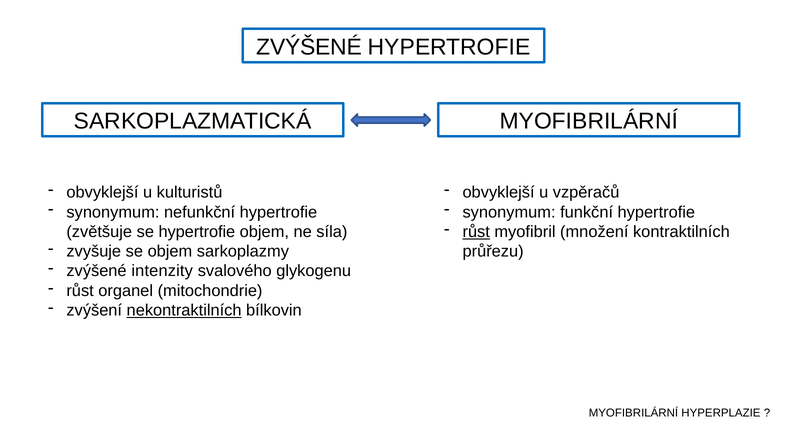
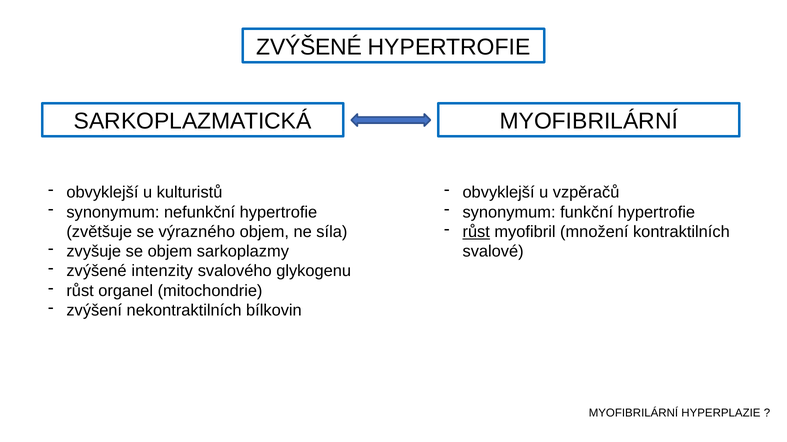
se hypertrofie: hypertrofie -> výrazného
průřezu: průřezu -> svalové
nekontraktilních underline: present -> none
